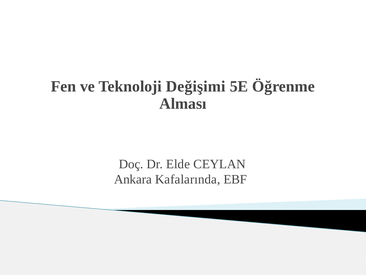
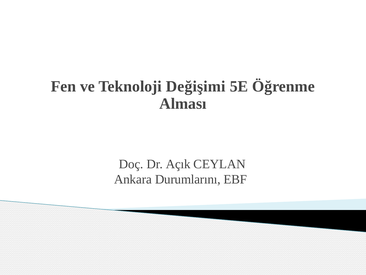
Elde: Elde -> Açık
Kafalarında: Kafalarında -> Durumlarını
